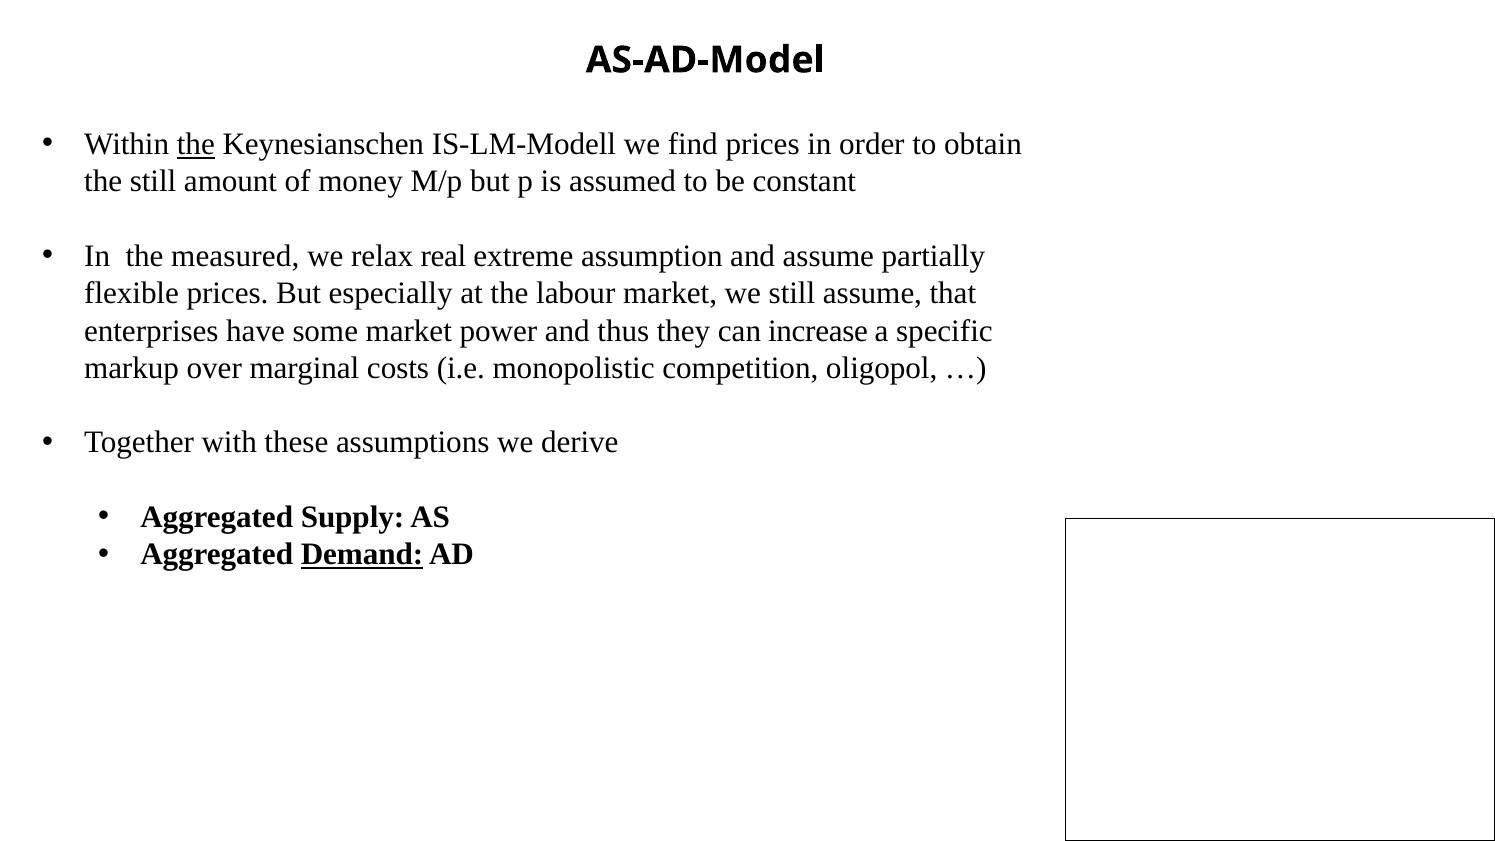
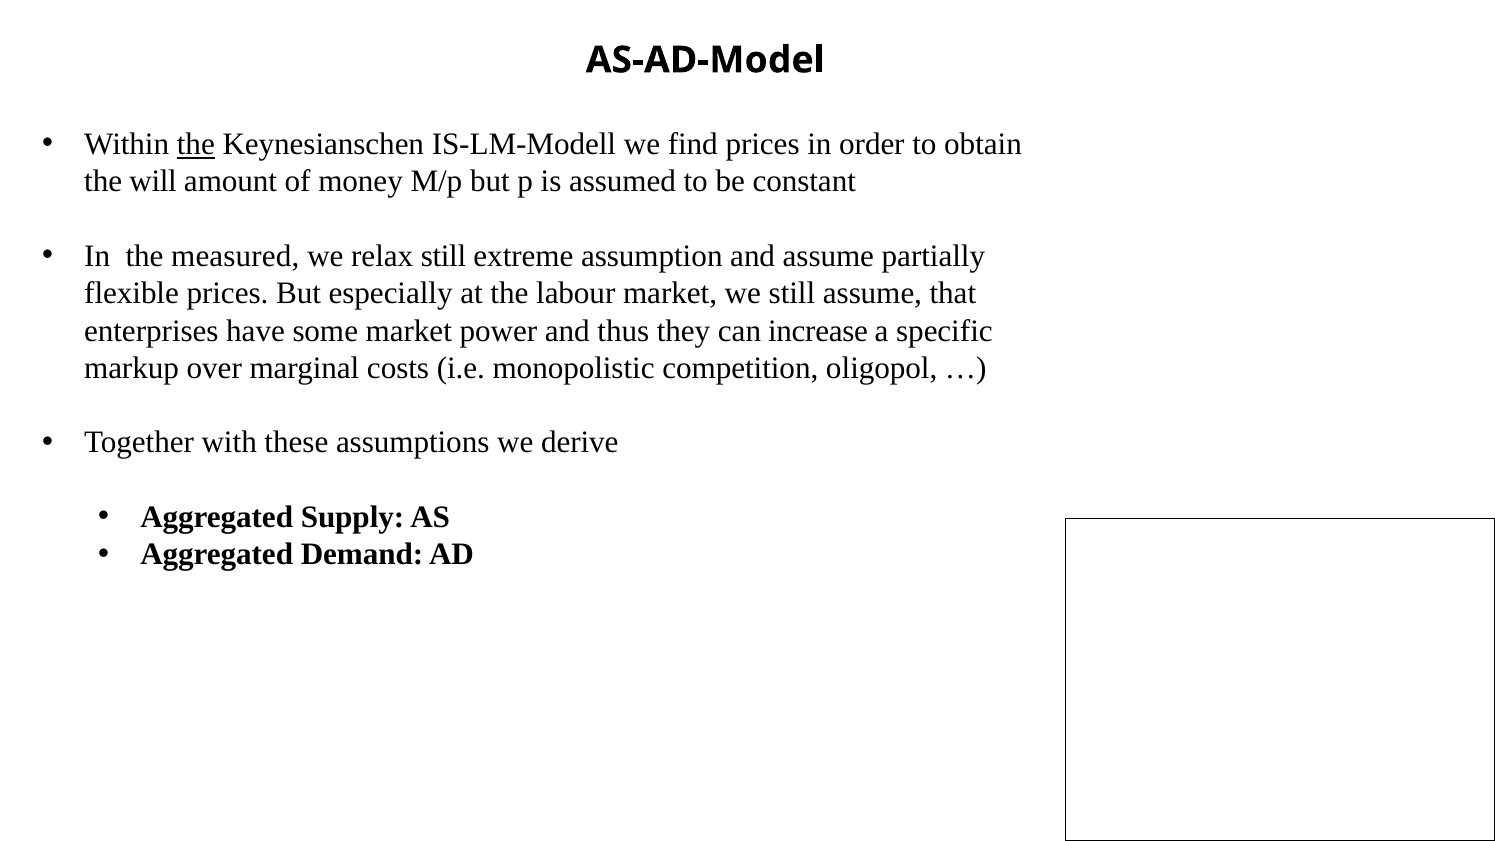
the still: still -> will
relax real: real -> still
Demand underline: present -> none
